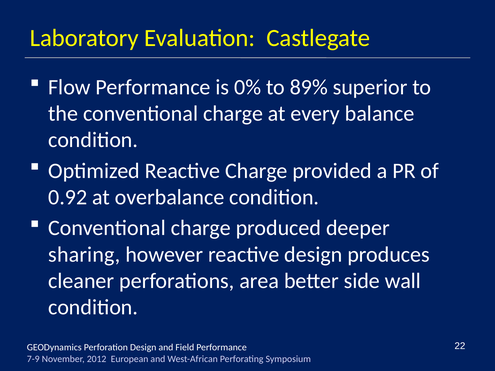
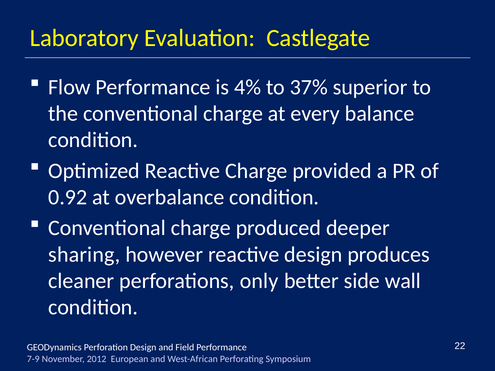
0%: 0% -> 4%
89%: 89% -> 37%
area: area -> only
